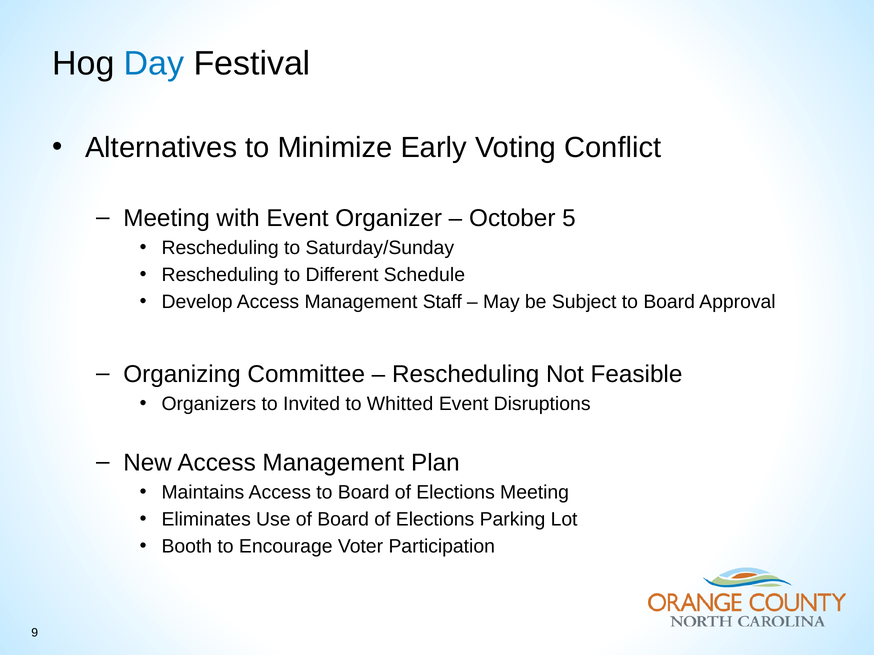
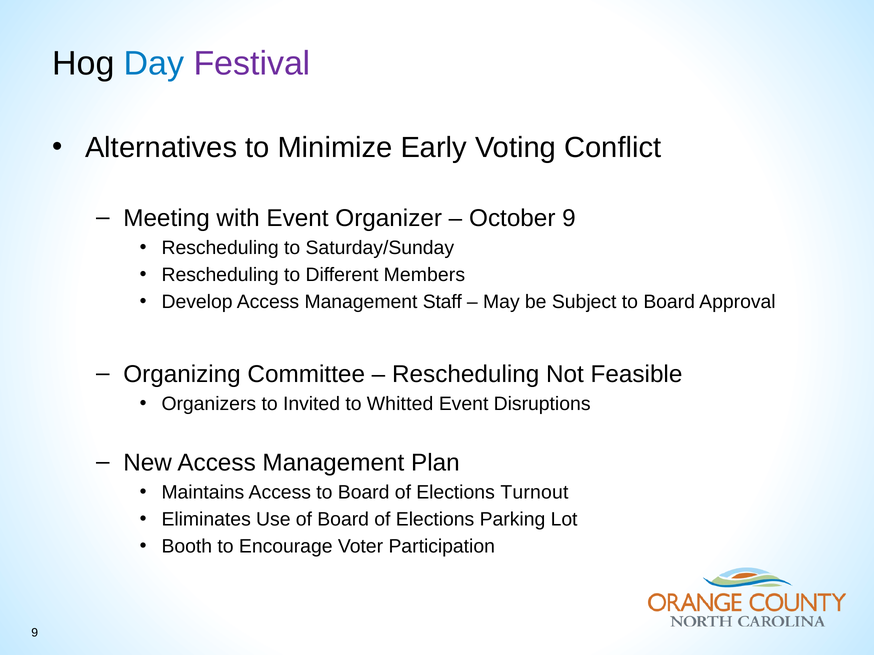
Festival colour: black -> purple
October 5: 5 -> 9
Schedule: Schedule -> Members
Elections Meeting: Meeting -> Turnout
